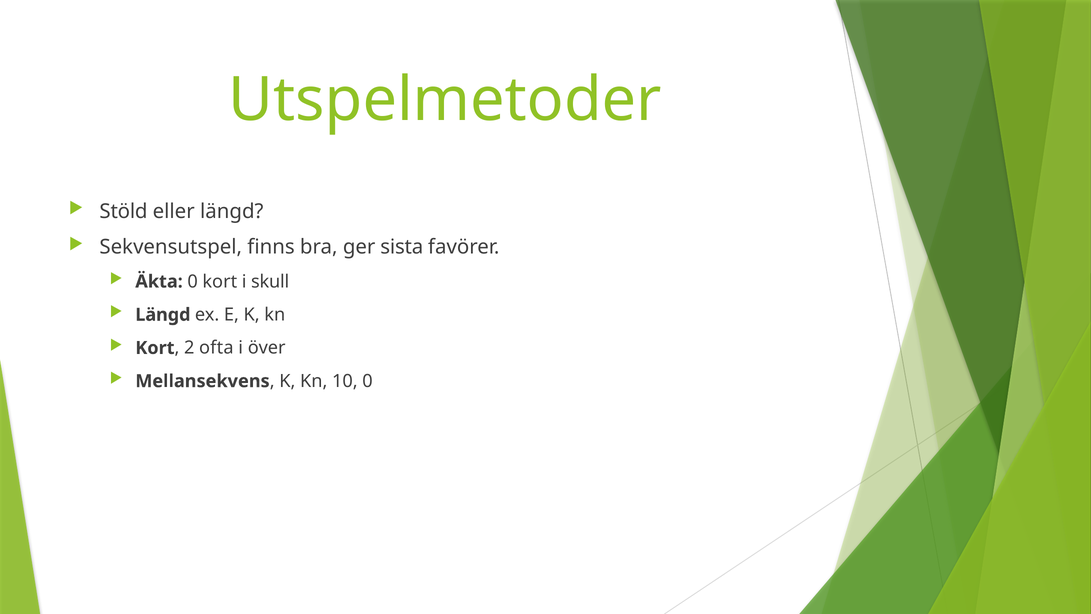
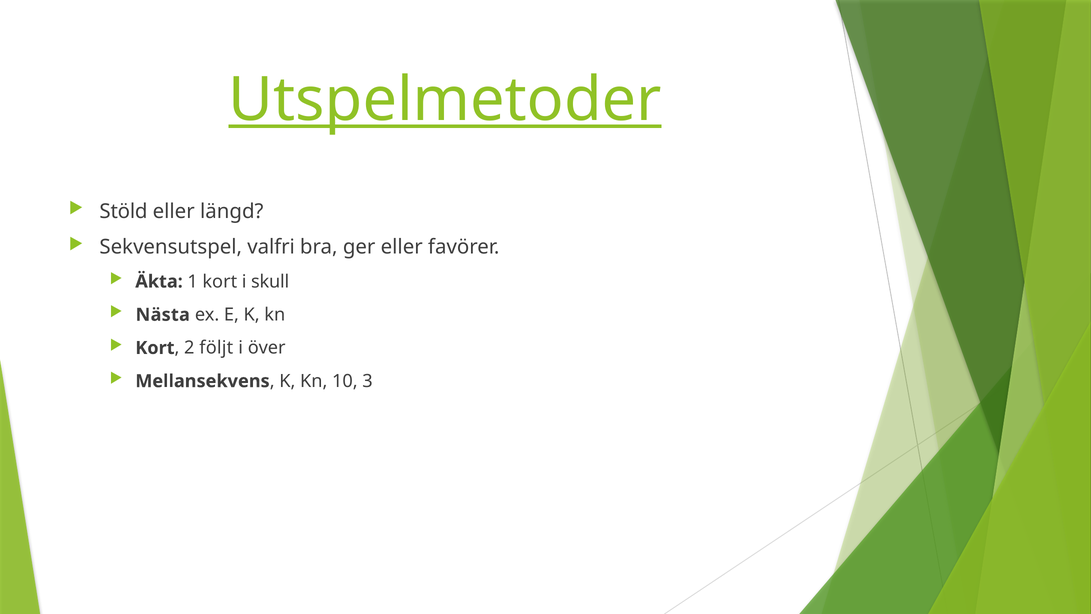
Utspelmetoder underline: none -> present
finns: finns -> valfri
ger sista: sista -> eller
Äkta 0: 0 -> 1
Längd at (163, 315): Längd -> Nästa
ofta: ofta -> följt
10 0: 0 -> 3
